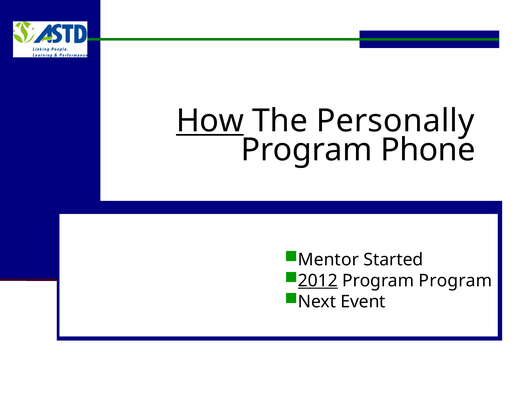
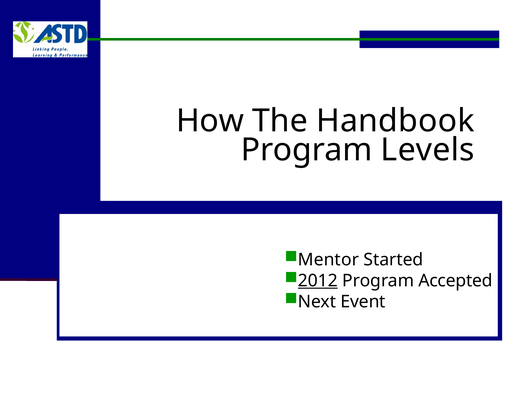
How underline: present -> none
Personally: Personally -> Handbook
Phone: Phone -> Levels
Program Program: Program -> Accepted
